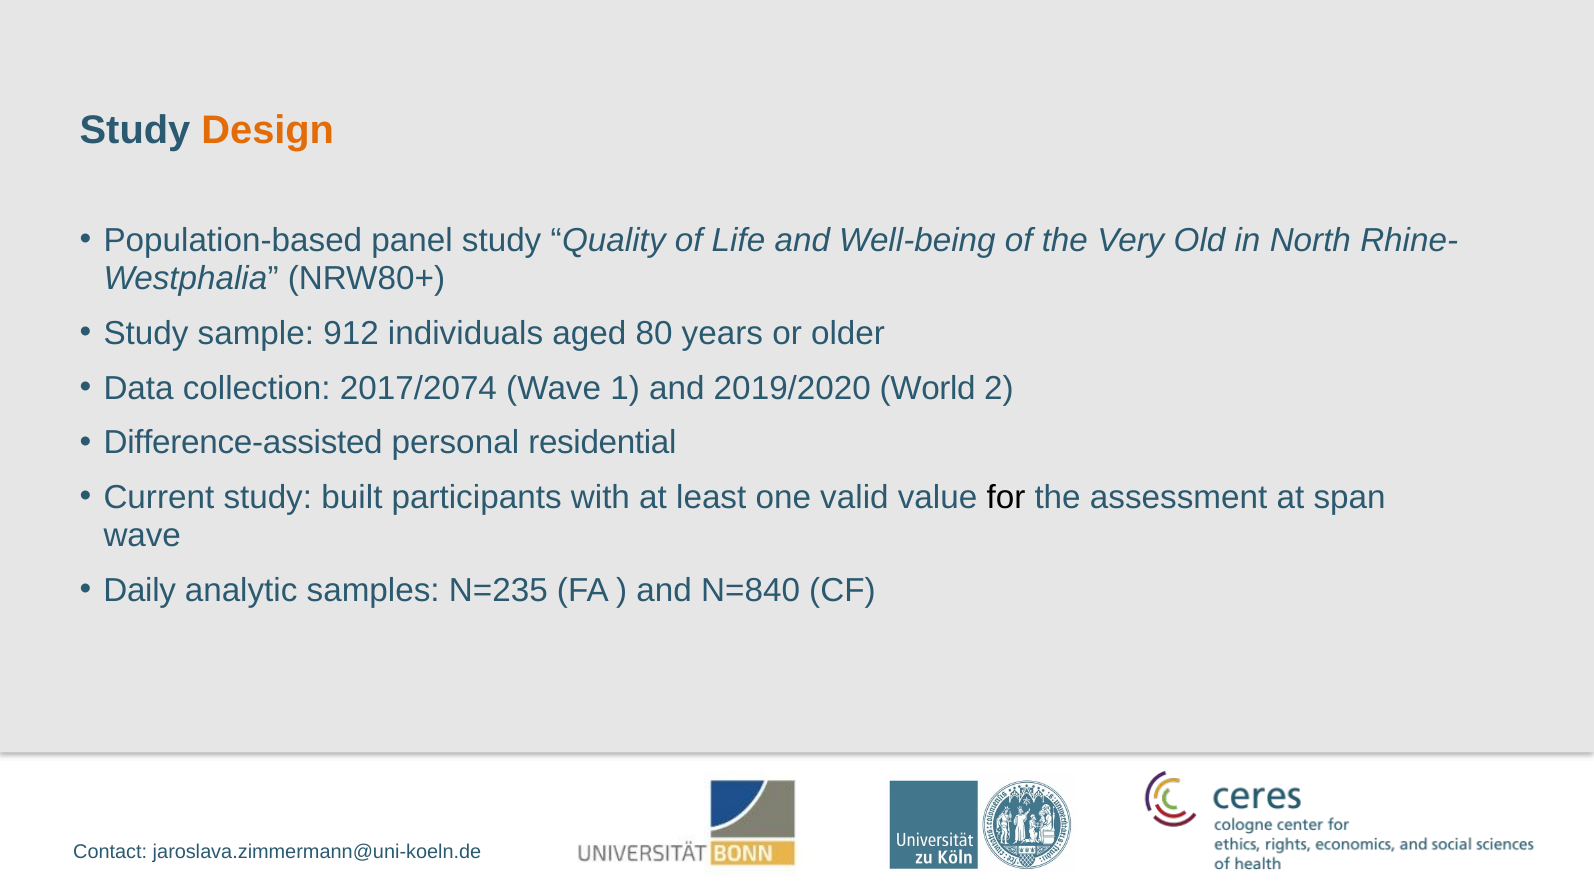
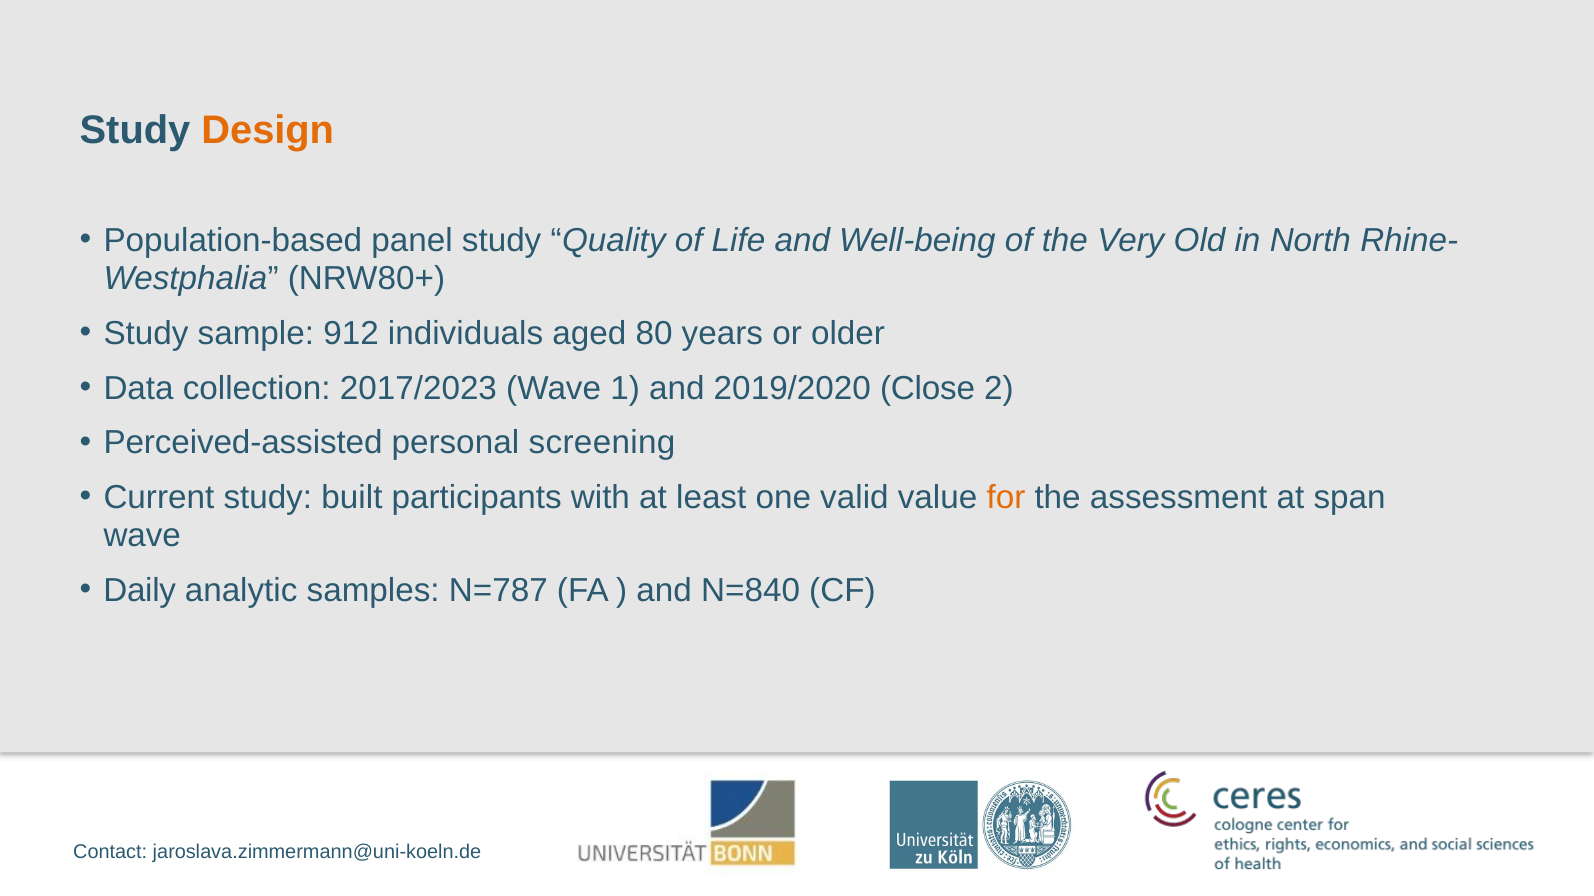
2017/2074: 2017/2074 -> 2017/2023
World: World -> Close
Difference-assisted: Difference-assisted -> Perceived-assisted
residential: residential -> screening
for colour: black -> orange
N=235: N=235 -> N=787
